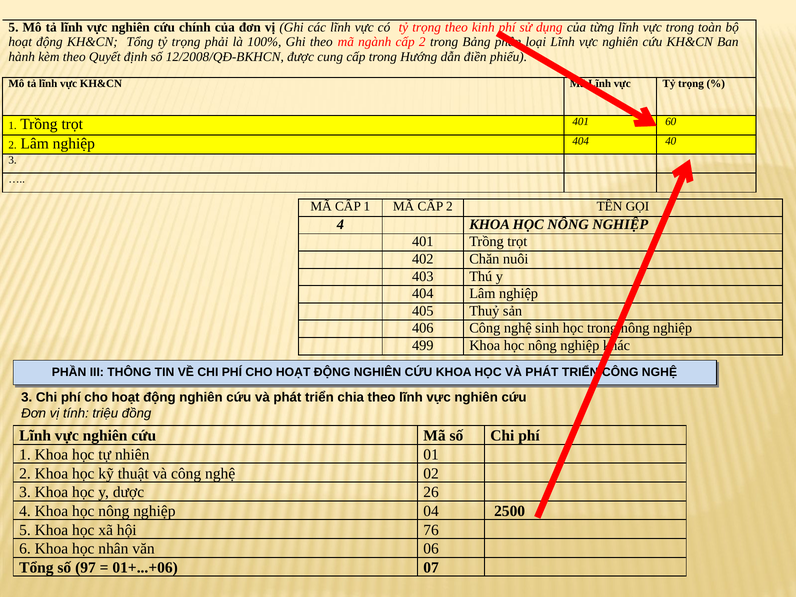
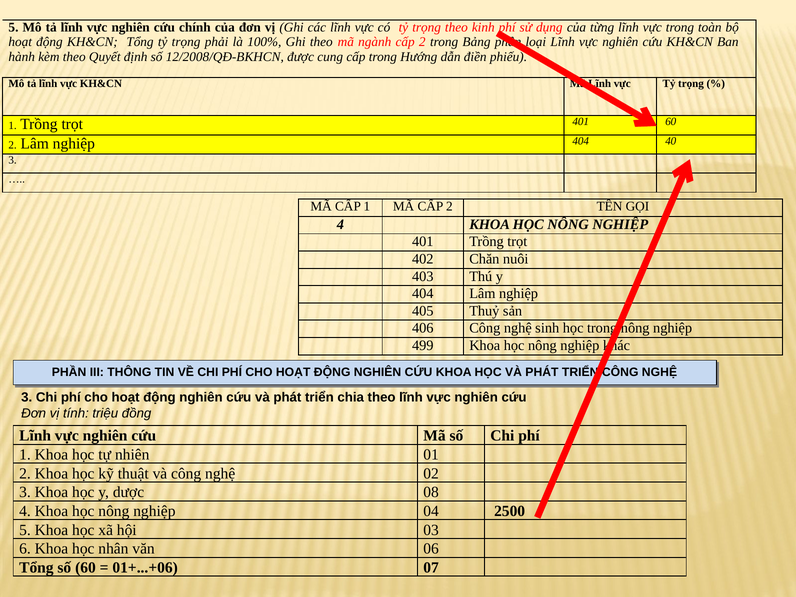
26: 26 -> 08
76: 76 -> 03
số 97: 97 -> 60
